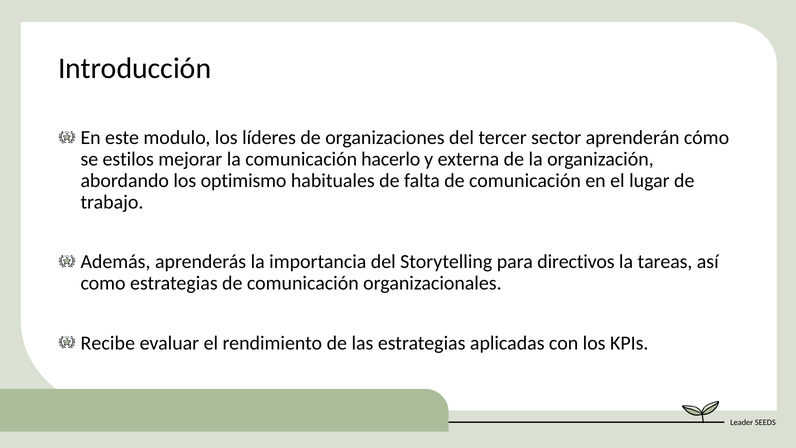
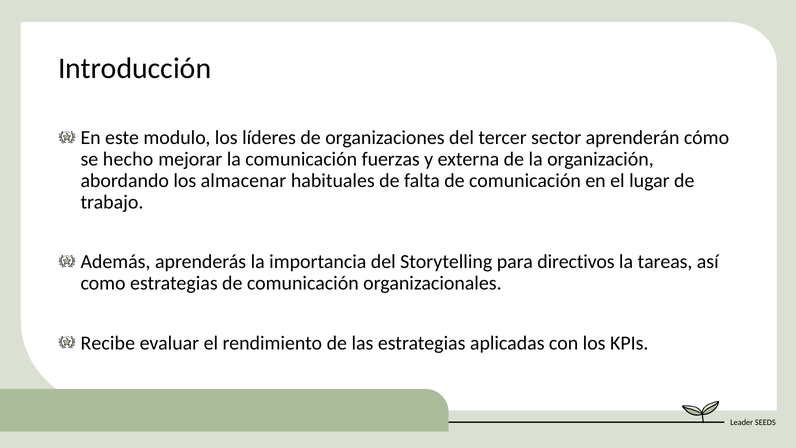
estilos: estilos -> hecho
hacerlo: hacerlo -> fuerzas
optimismo: optimismo -> almacenar
